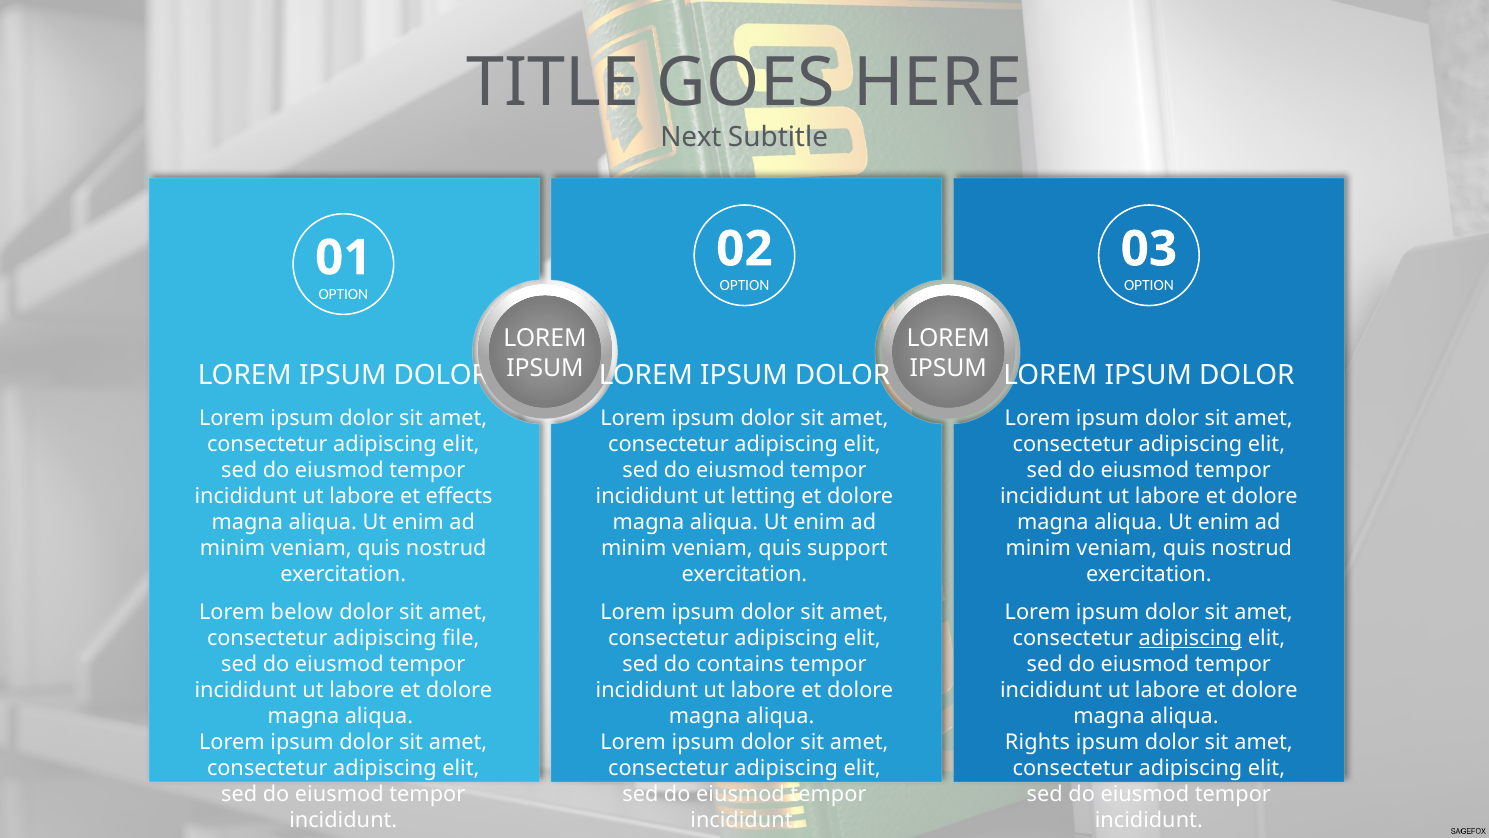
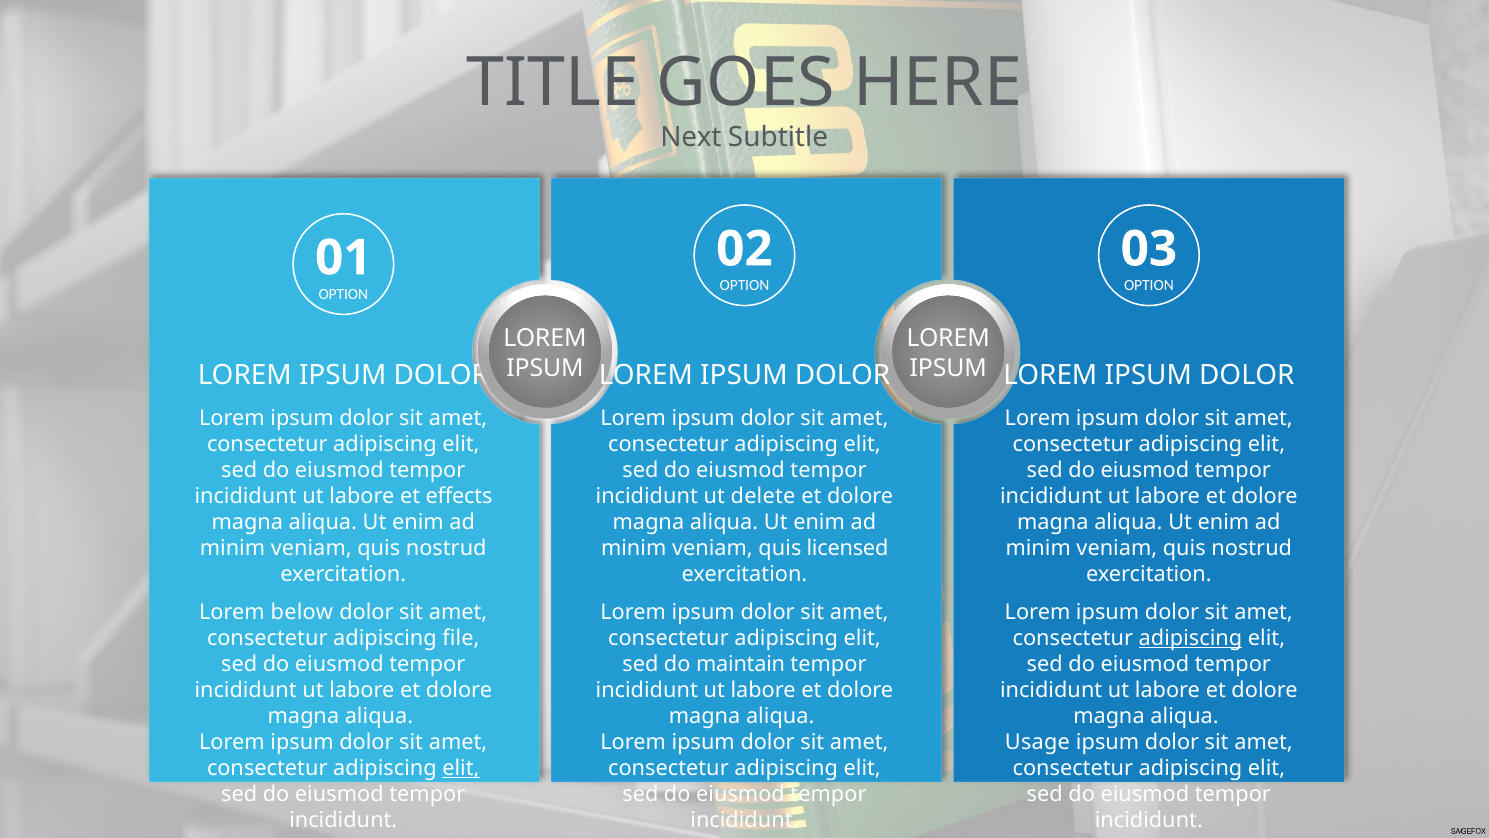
letting: letting -> delete
support: support -> licensed
contains: contains -> maintain
Rights: Rights -> Usage
elit at (461, 768) underline: none -> present
